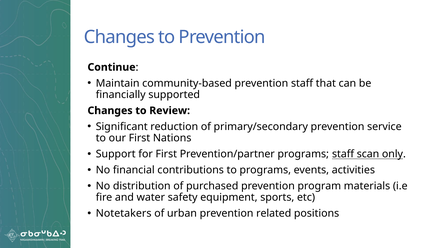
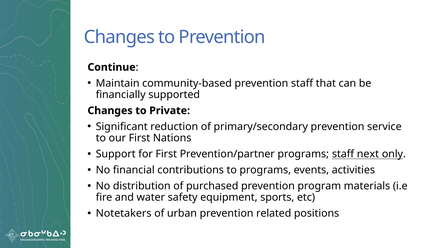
Review: Review -> Private
scan: scan -> next
